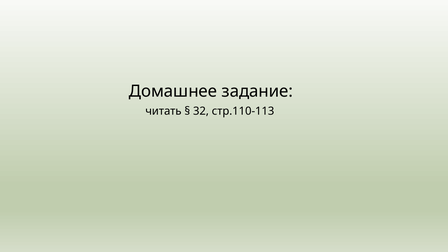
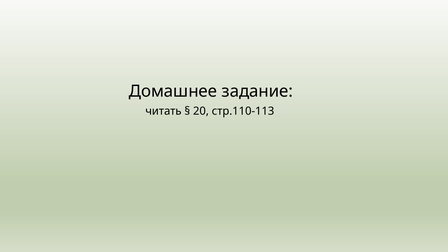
32: 32 -> 20
